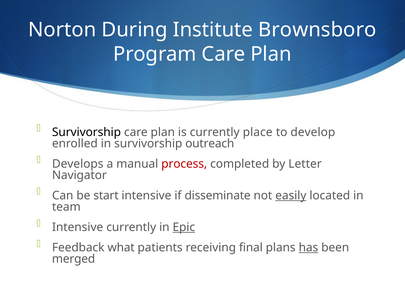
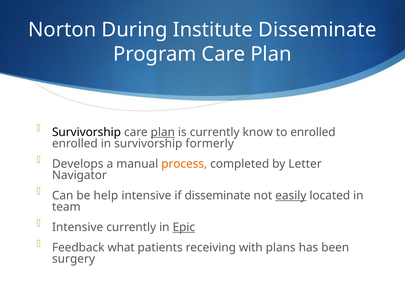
Institute Brownsboro: Brownsboro -> Disseminate
plan at (163, 132) underline: none -> present
place: place -> know
to develop: develop -> enrolled
outreach: outreach -> formerly
process colour: red -> orange
start: start -> help
final: final -> with
has underline: present -> none
merged: merged -> surgery
